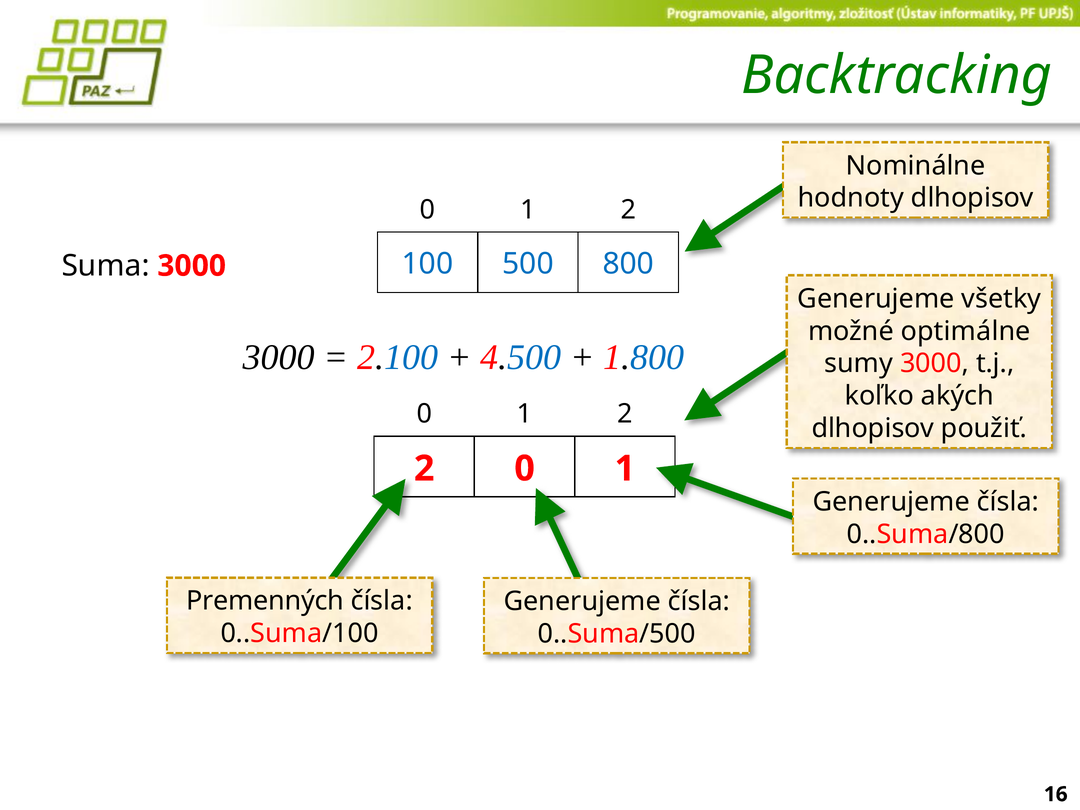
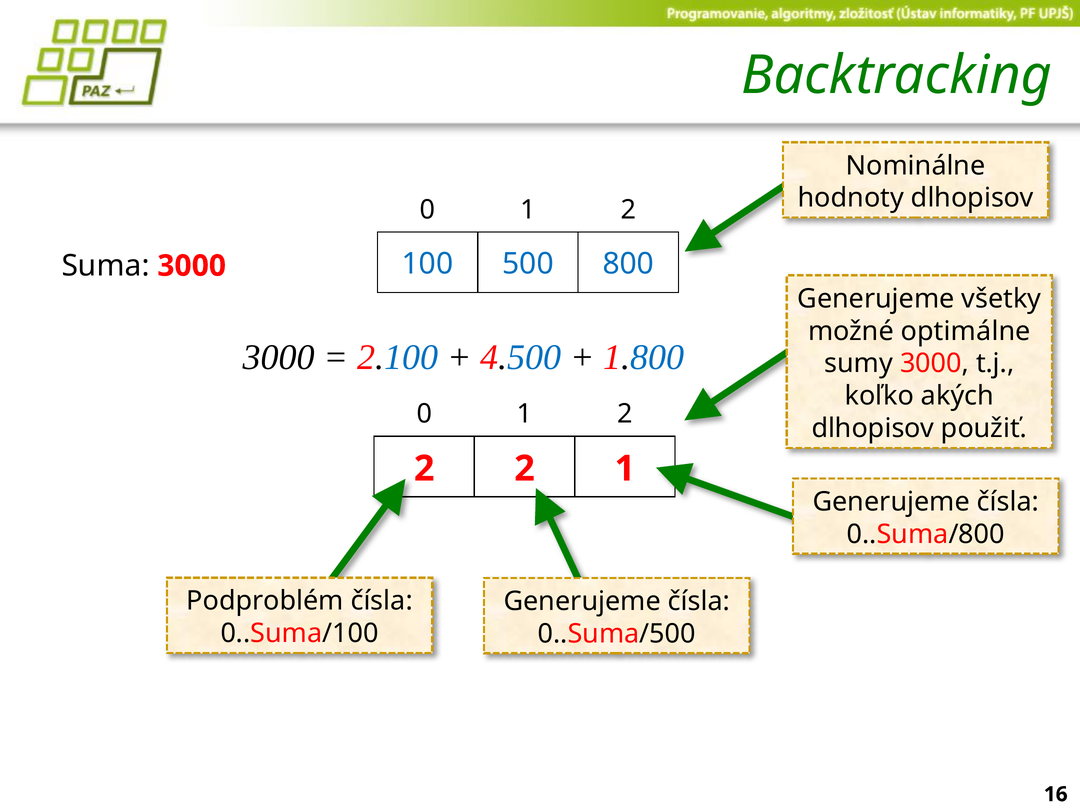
0 at (525, 469): 0 -> 2
Premenných: Premenných -> Podproblém
